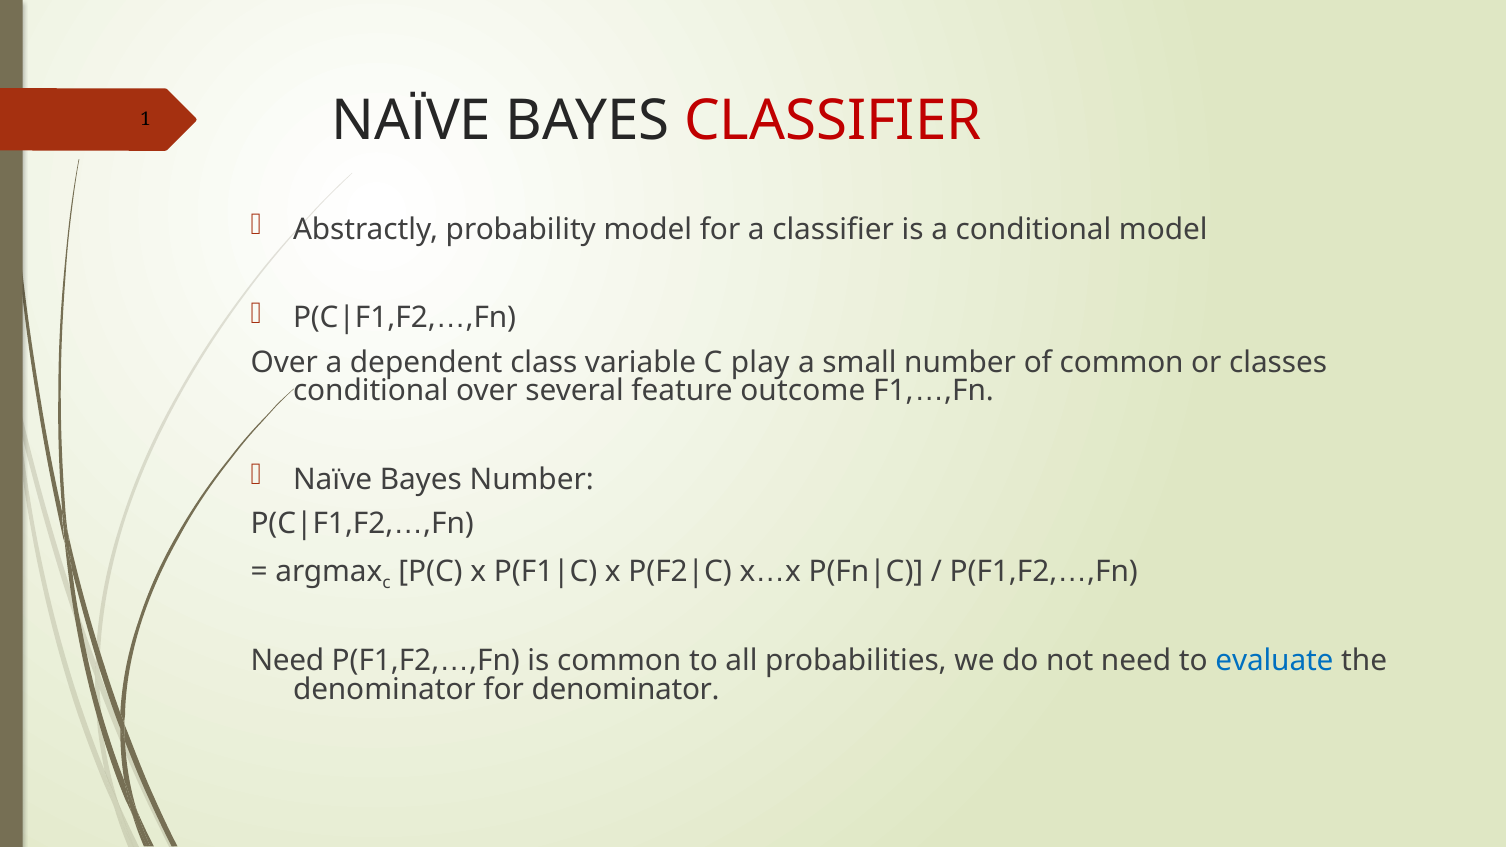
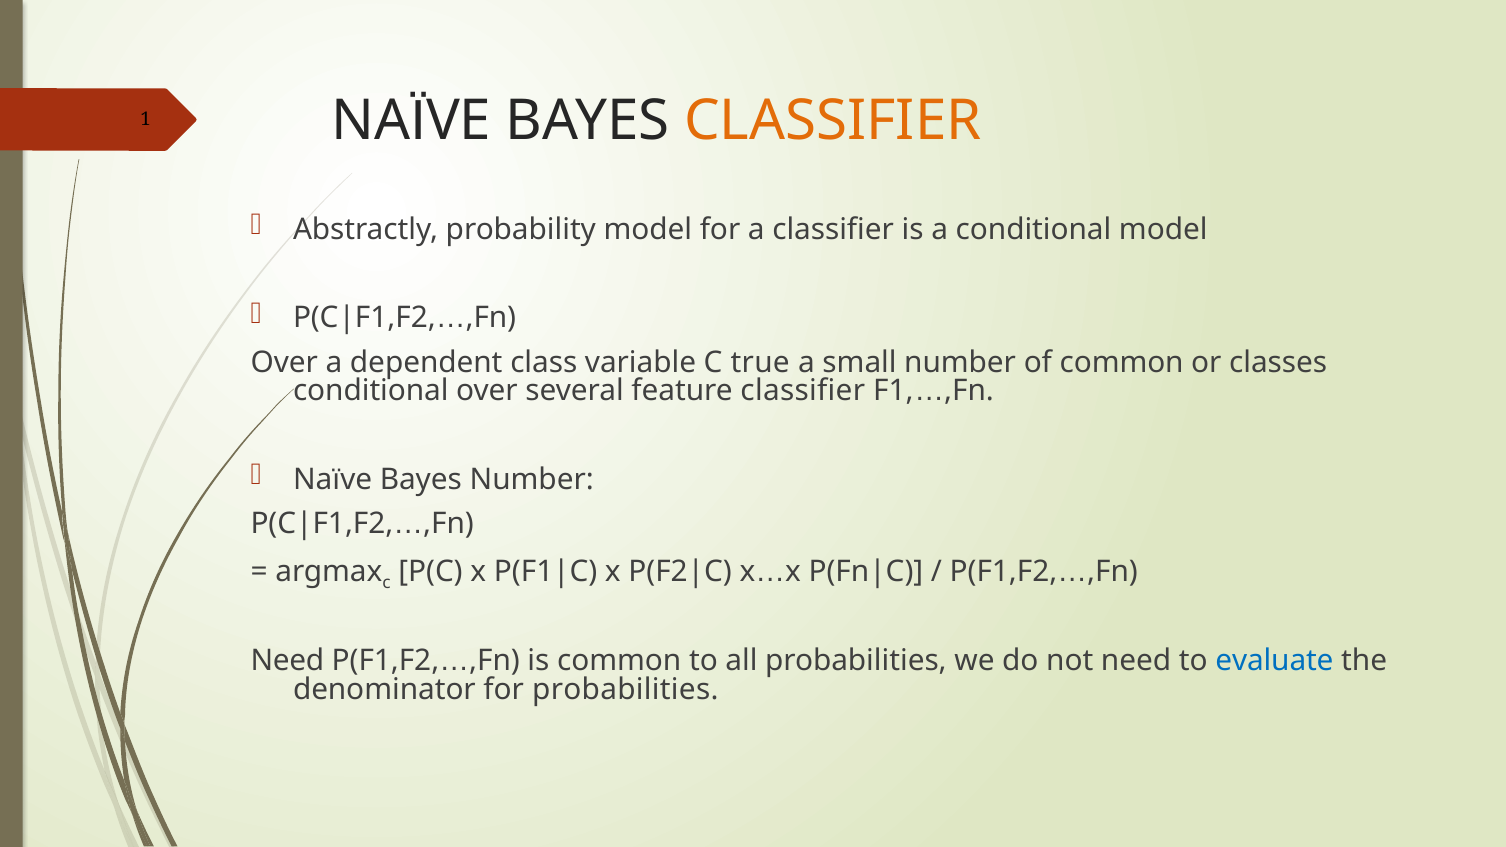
CLASSIFIER at (833, 121) colour: red -> orange
play: play -> true
feature outcome: outcome -> classifier
for denominator: denominator -> probabilities
